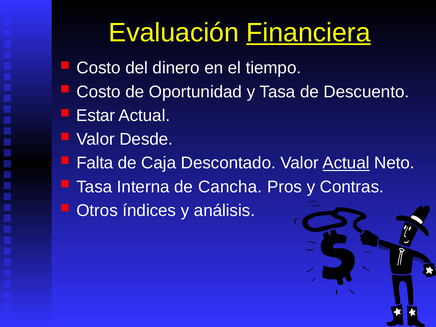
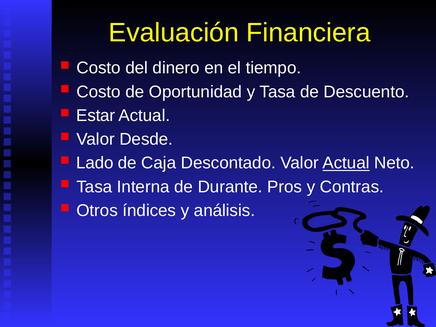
Financiera underline: present -> none
Falta: Falta -> Lado
Cancha: Cancha -> Durante
